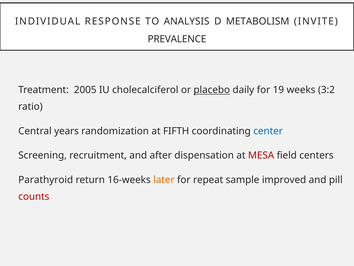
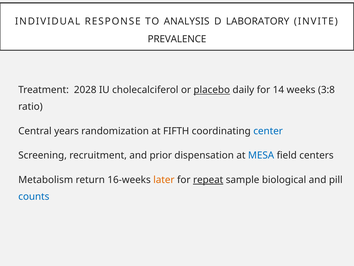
METABOLISM: METABOLISM -> LABORATORY
2005: 2005 -> 2028
19: 19 -> 14
3:2: 3:2 -> 3:8
after: after -> prior
MESA colour: red -> blue
Parathyroid: Parathyroid -> Metabolism
repeat underline: none -> present
improved: improved -> biological
counts colour: red -> blue
